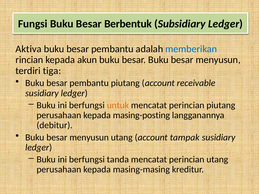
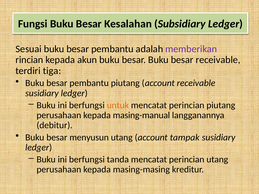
Berbentuk: Berbentuk -> Kesalahan
Aktiva: Aktiva -> Sesuai
memberikan colour: blue -> purple
besar Buku besar menyusun: menyusun -> receivable
masing-posting: masing-posting -> masing-manual
